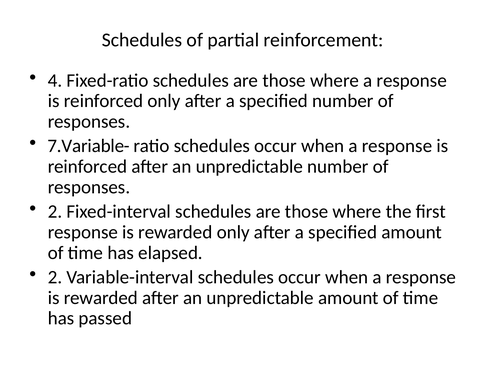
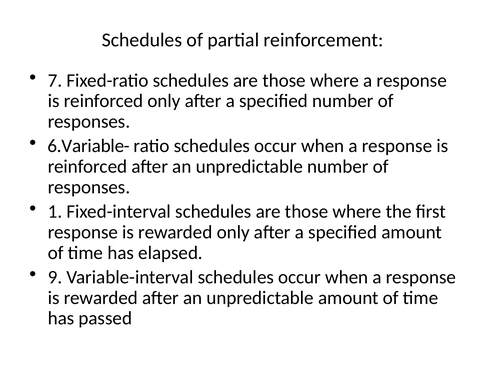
4: 4 -> 7
7.Variable-: 7.Variable- -> 6.Variable-
2 at (55, 212): 2 -> 1
2 at (55, 278): 2 -> 9
